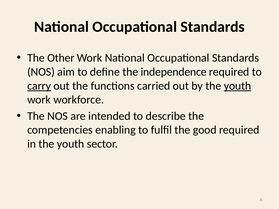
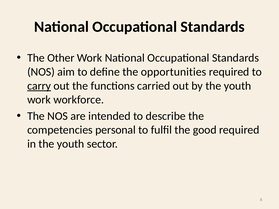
independence: independence -> opportunities
youth at (238, 86) underline: present -> none
enabling: enabling -> personal
